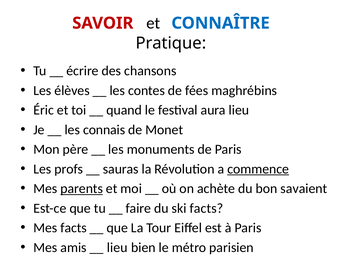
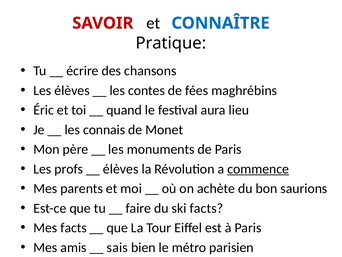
sauras at (121, 169): sauras -> élèves
parents underline: present -> none
savaient: savaient -> saurions
lieu at (117, 247): lieu -> sais
